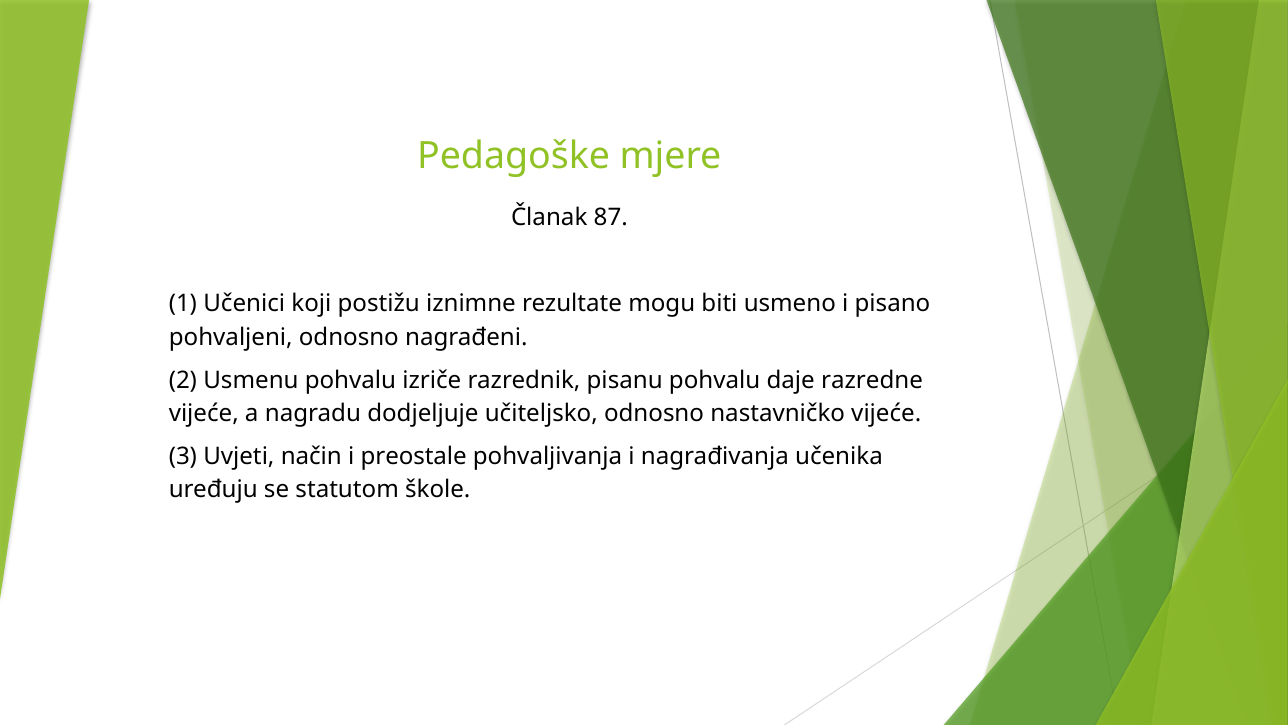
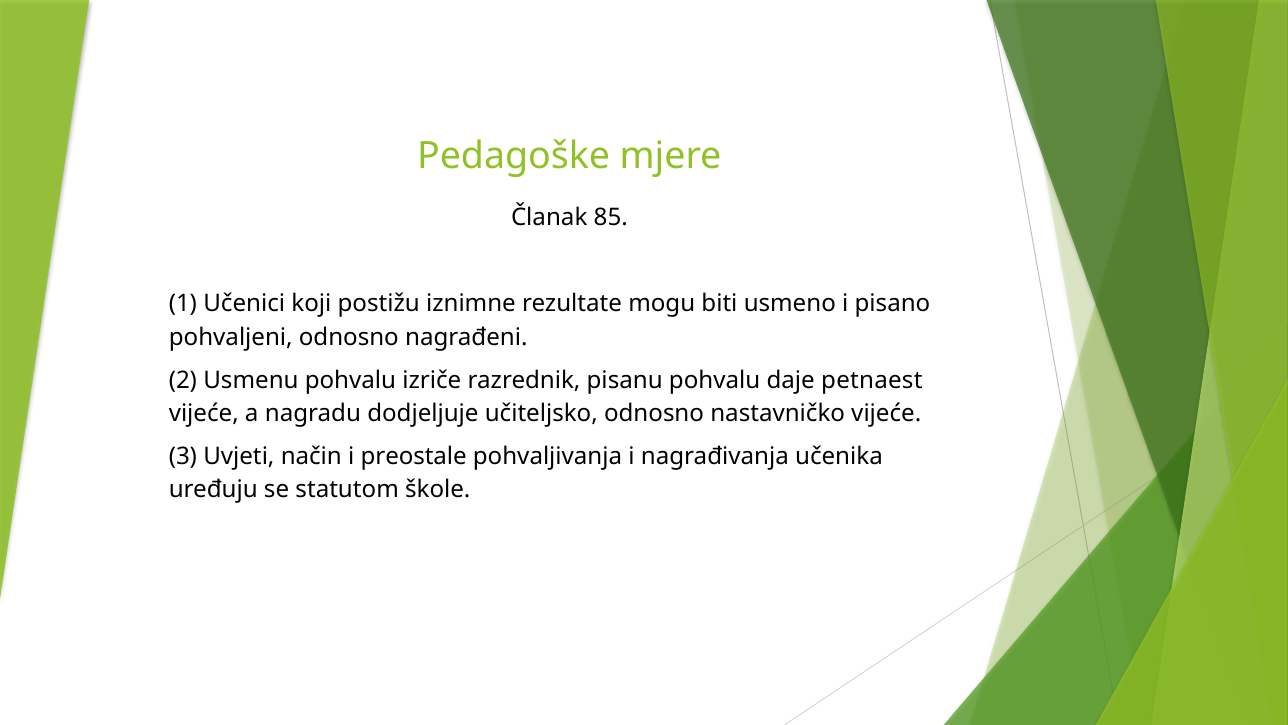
87: 87 -> 85
razredne: razredne -> petnaest
